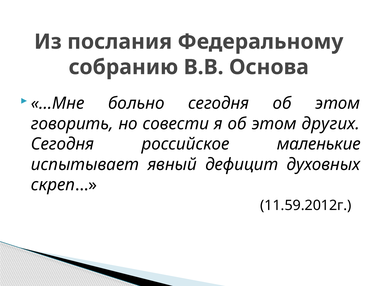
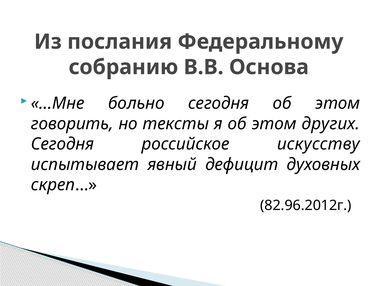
совести: совести -> тексты
маленькие: маленькие -> искусству
11.59.2012г: 11.59.2012г -> 82.96.2012г
